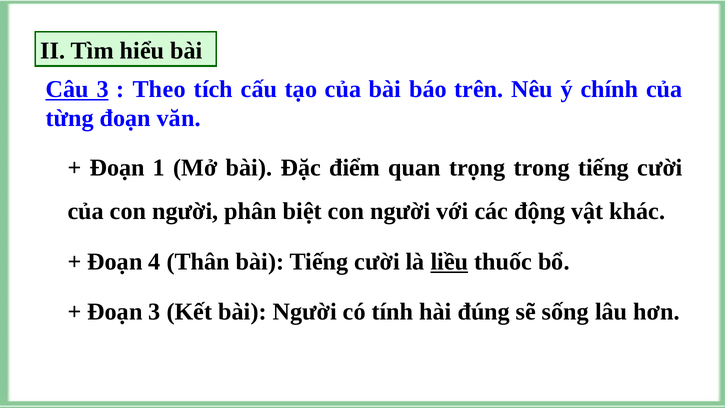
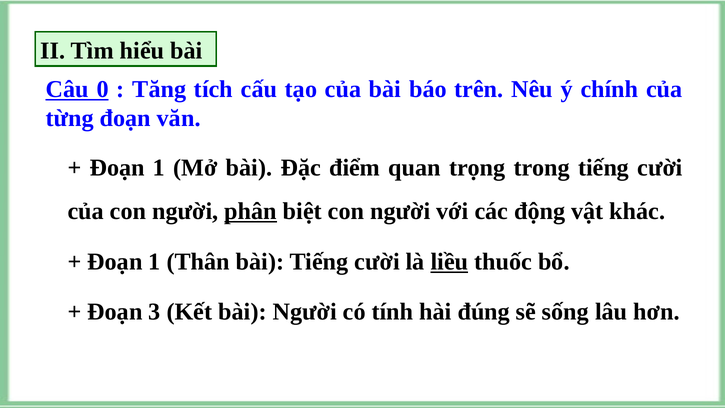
Câu 3: 3 -> 0
Theo: Theo -> Tăng
phân underline: none -> present
4 at (155, 262): 4 -> 1
